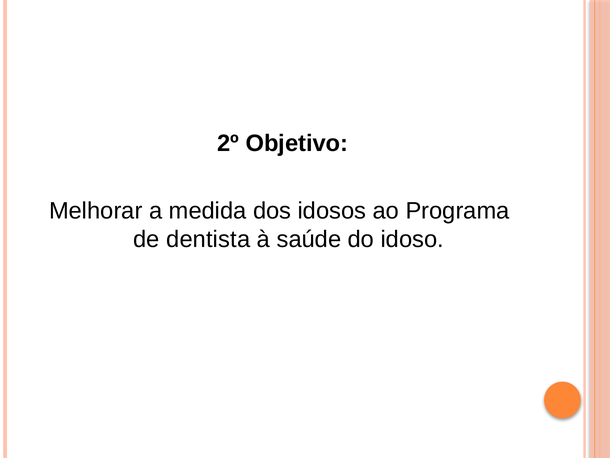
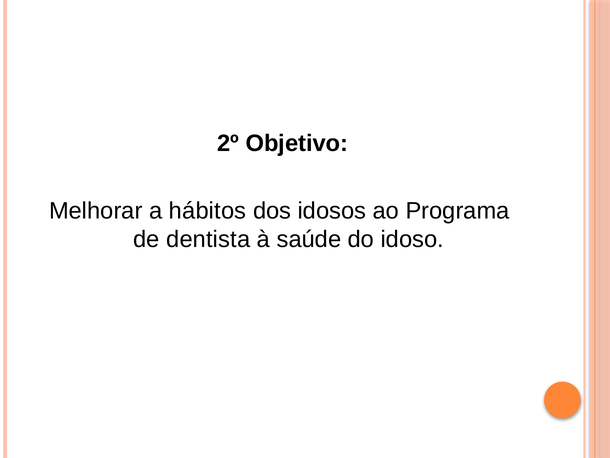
medida: medida -> hábitos
